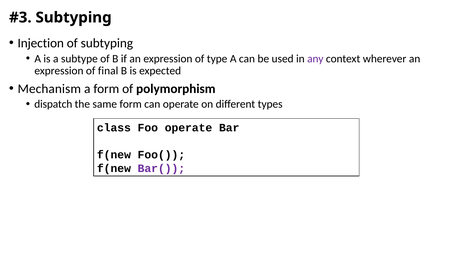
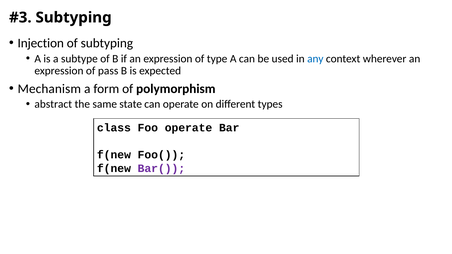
any colour: purple -> blue
final: final -> pass
dispatch: dispatch -> abstract
same form: form -> state
